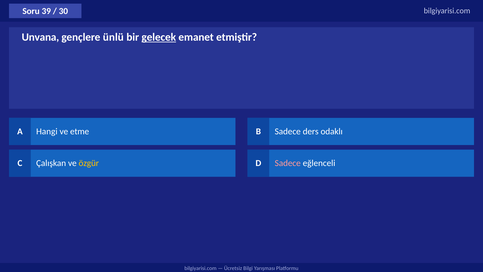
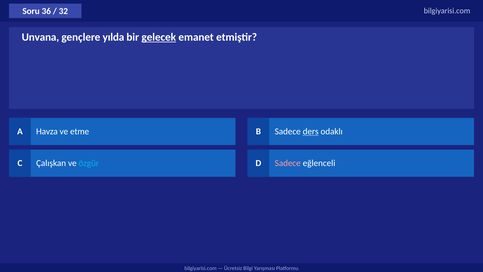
39: 39 -> 36
30: 30 -> 32
ünlü: ünlü -> yılda
Hangi: Hangi -> Havza
ders underline: none -> present
özgür colour: yellow -> light blue
